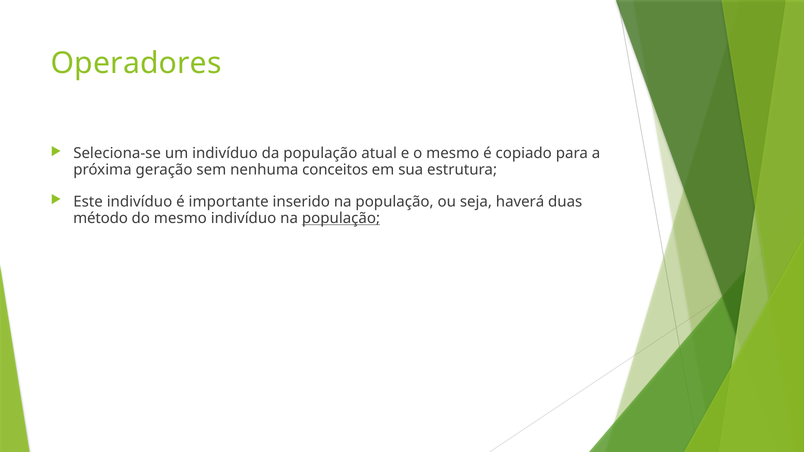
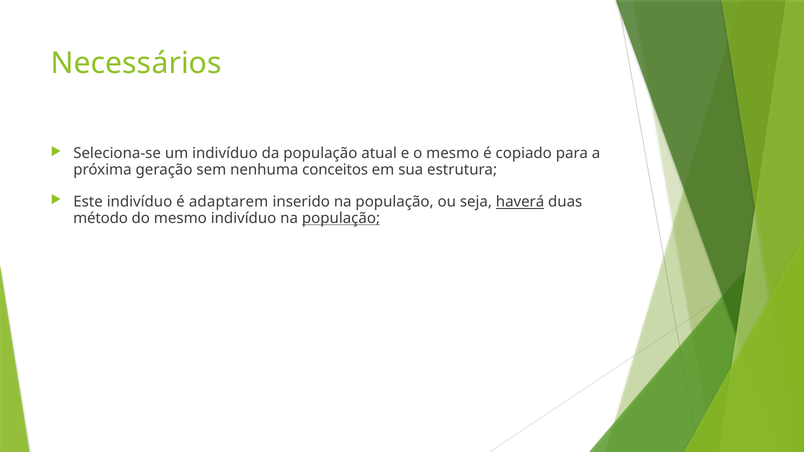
Operadores: Operadores -> Necessários
importante: importante -> adaptarem
haverá underline: none -> present
